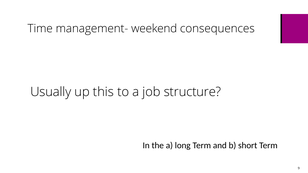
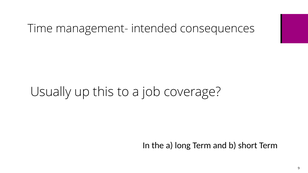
weekend: weekend -> intended
structure: structure -> coverage
